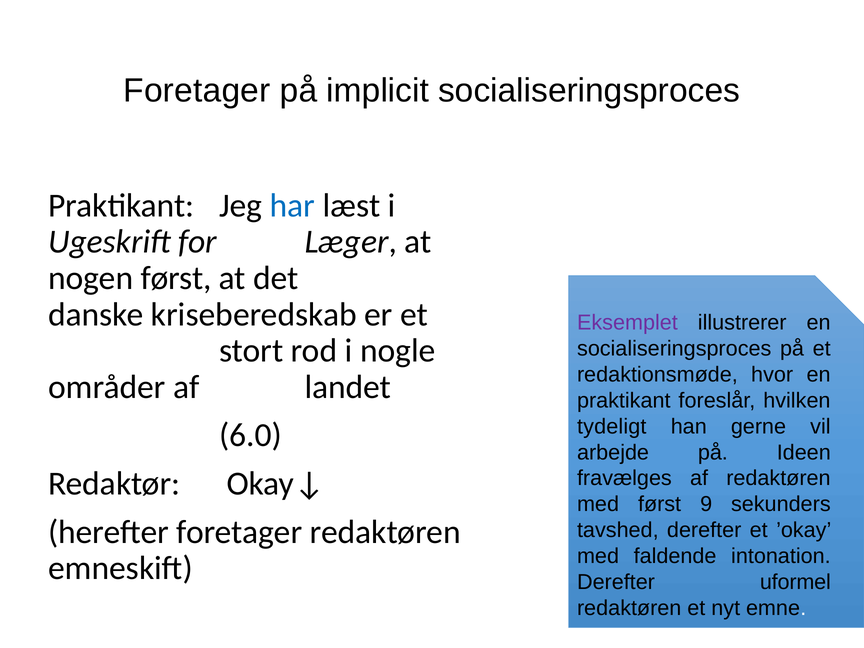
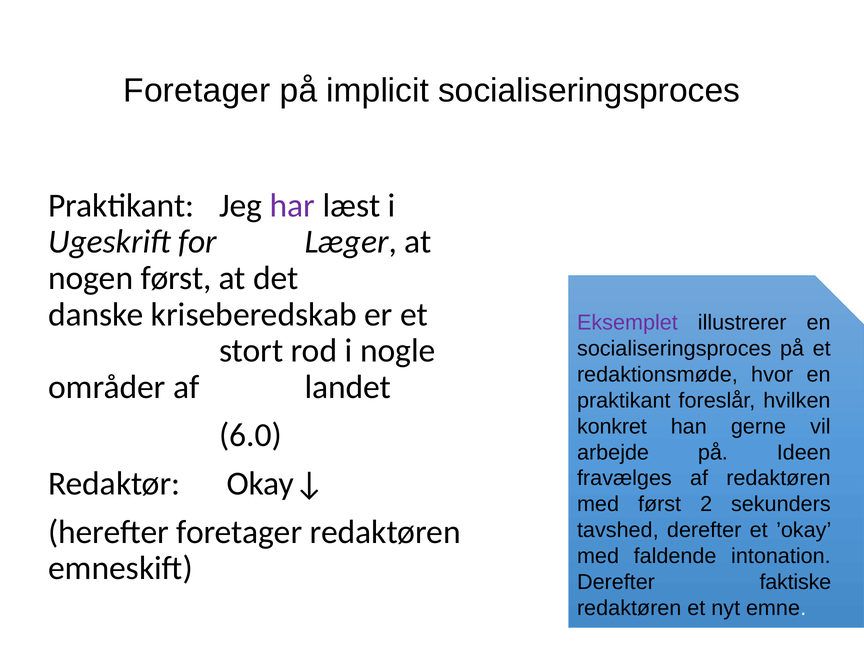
har colour: blue -> purple
tydeligt: tydeligt -> konkret
9: 9 -> 2
uformel: uformel -> faktiske
